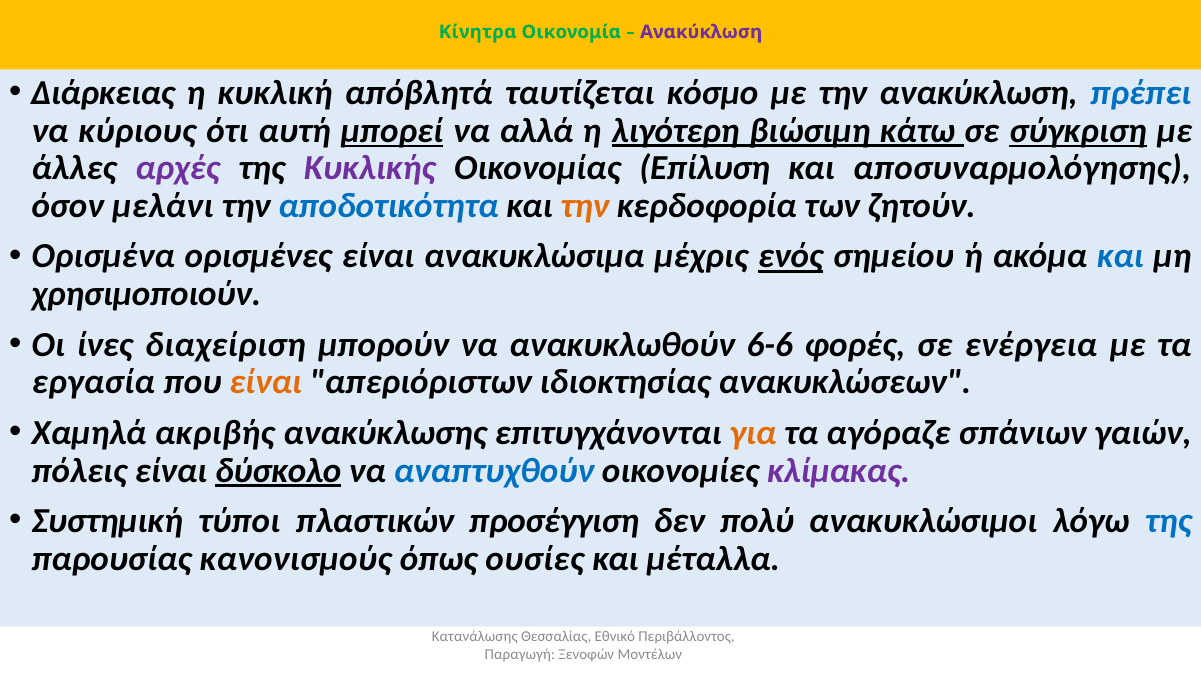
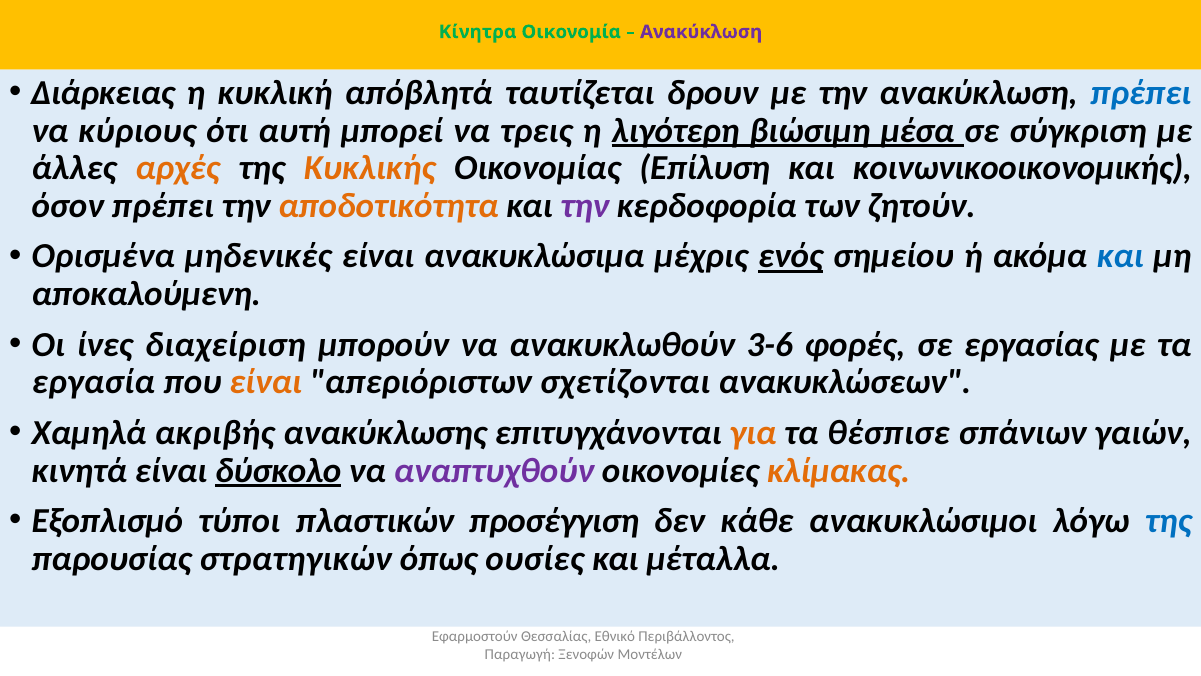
κόσμο: κόσμο -> δρουν
μπορεί underline: present -> none
αλλά: αλλά -> τρεις
κάτω: κάτω -> μέσα
σύγκριση underline: present -> none
αρχές colour: purple -> orange
Κυκλικής colour: purple -> orange
αποσυναρμολόγησης: αποσυναρμολόγησης -> κοινωνικοοικονομικής
όσον μελάνι: μελάνι -> πρέπει
αποδοτικότητα colour: blue -> orange
την at (585, 206) colour: orange -> purple
ορισμένες: ορισμένες -> μηδενικές
χρησιμοποιούν: χρησιμοποιούν -> αποκαλούμενη
6-6: 6-6 -> 3-6
ενέργεια: ενέργεια -> εργασίας
ιδιοκτησίας: ιδιοκτησίας -> σχετίζονται
αγόραζε: αγόραζε -> θέσπισε
πόλεις: πόλεις -> κινητά
αναπτυχθούν colour: blue -> purple
κλίμακας colour: purple -> orange
Συστημική: Συστημική -> Εξοπλισμό
πολύ: πολύ -> κάθε
κανονισμούς: κανονισμούς -> στρατηγικών
Κατανάλωσης: Κατανάλωσης -> Εφαρμοστούν
